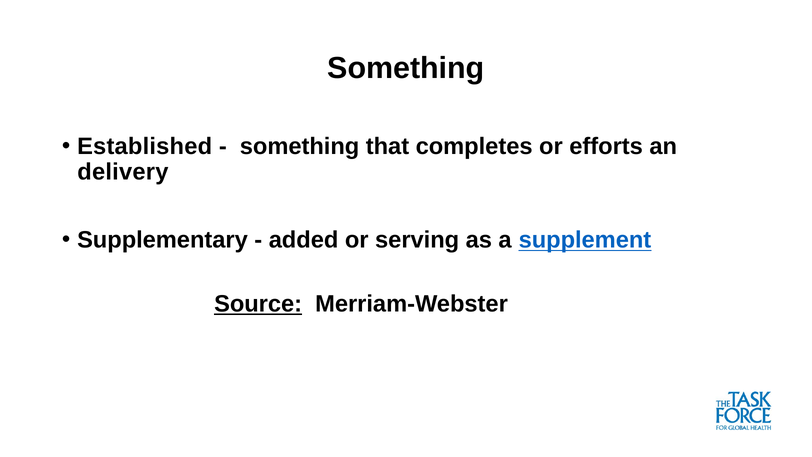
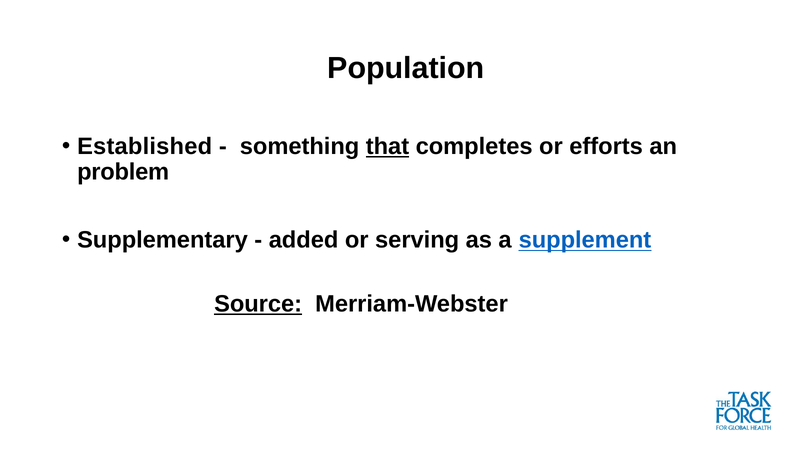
Something at (406, 68): Something -> Population
that underline: none -> present
delivery: delivery -> problem
